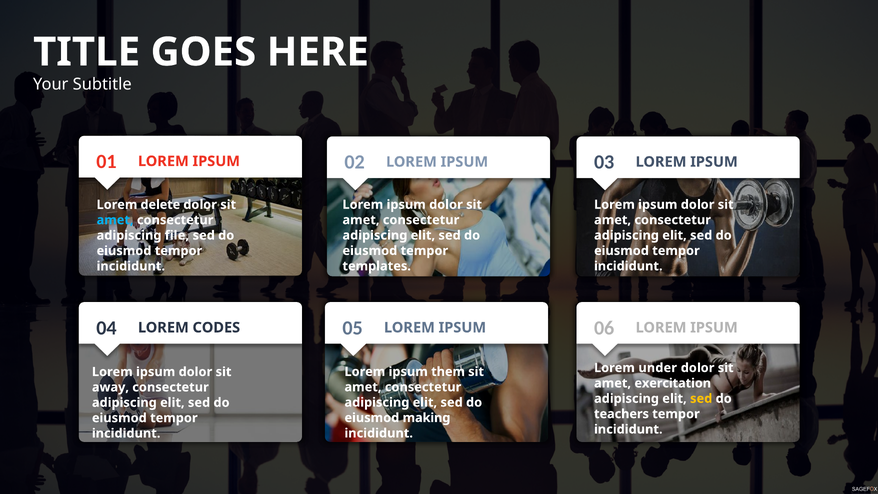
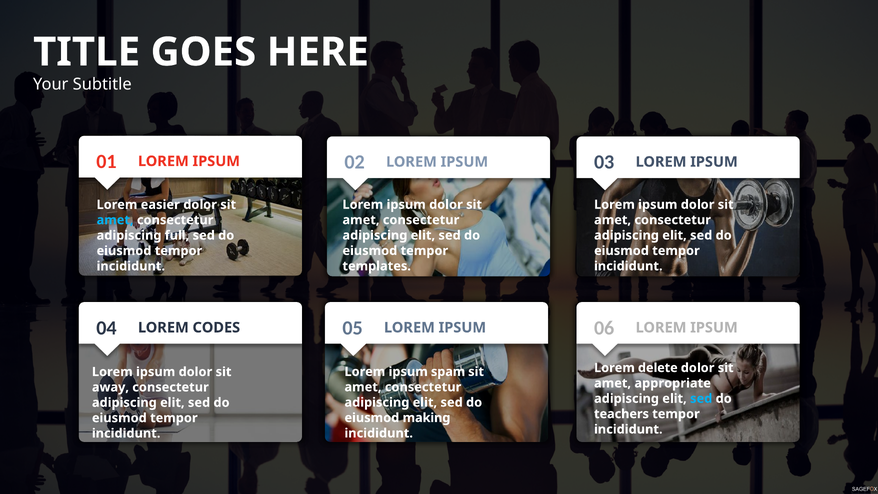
delete: delete -> easier
file: file -> full
under: under -> delete
them: them -> spam
exercitation: exercitation -> appropriate
sed at (701, 398) colour: yellow -> light blue
